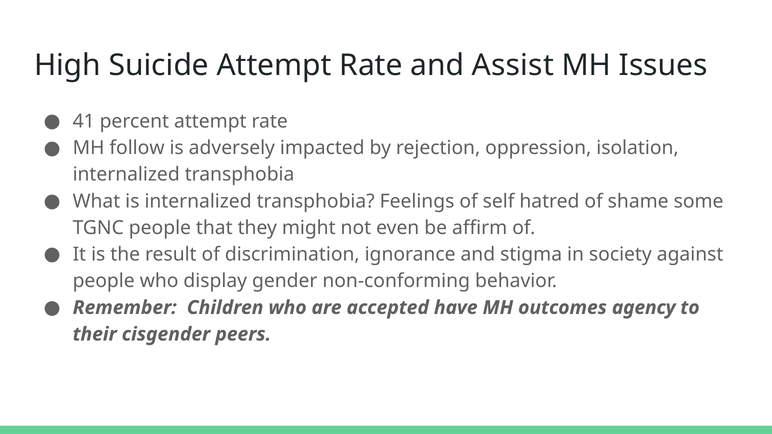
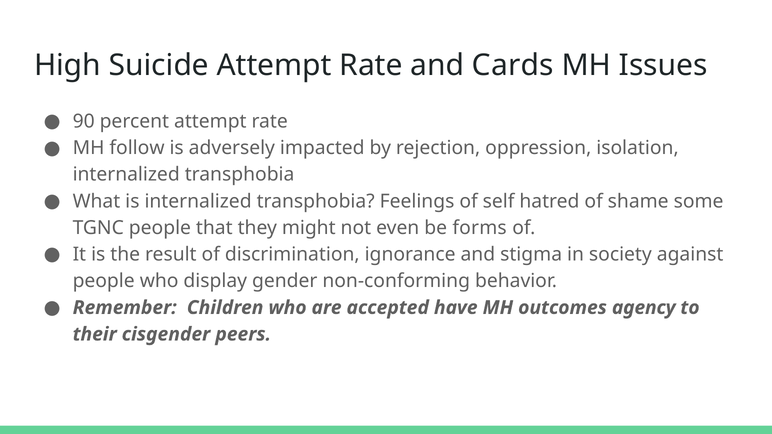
Assist: Assist -> Cards
41: 41 -> 90
affirm: affirm -> forms
